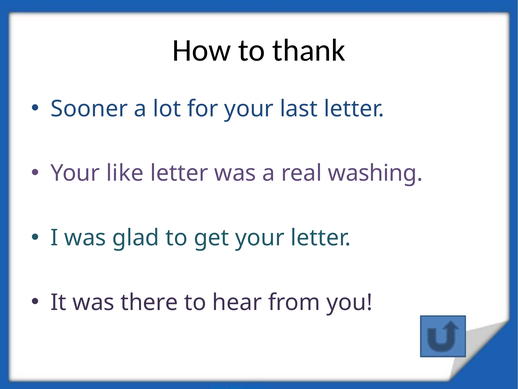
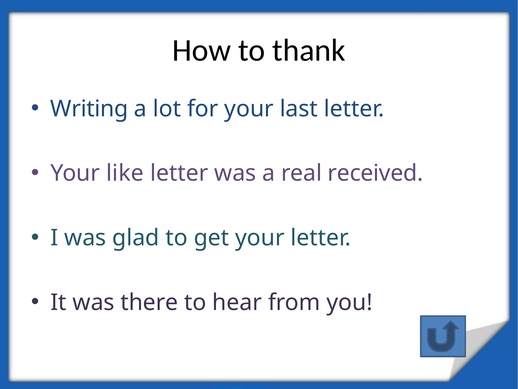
Sooner: Sooner -> Writing
washing: washing -> received
